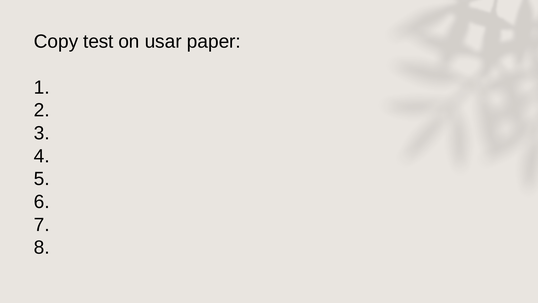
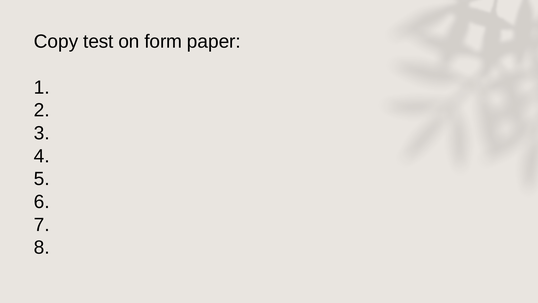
usar: usar -> form
